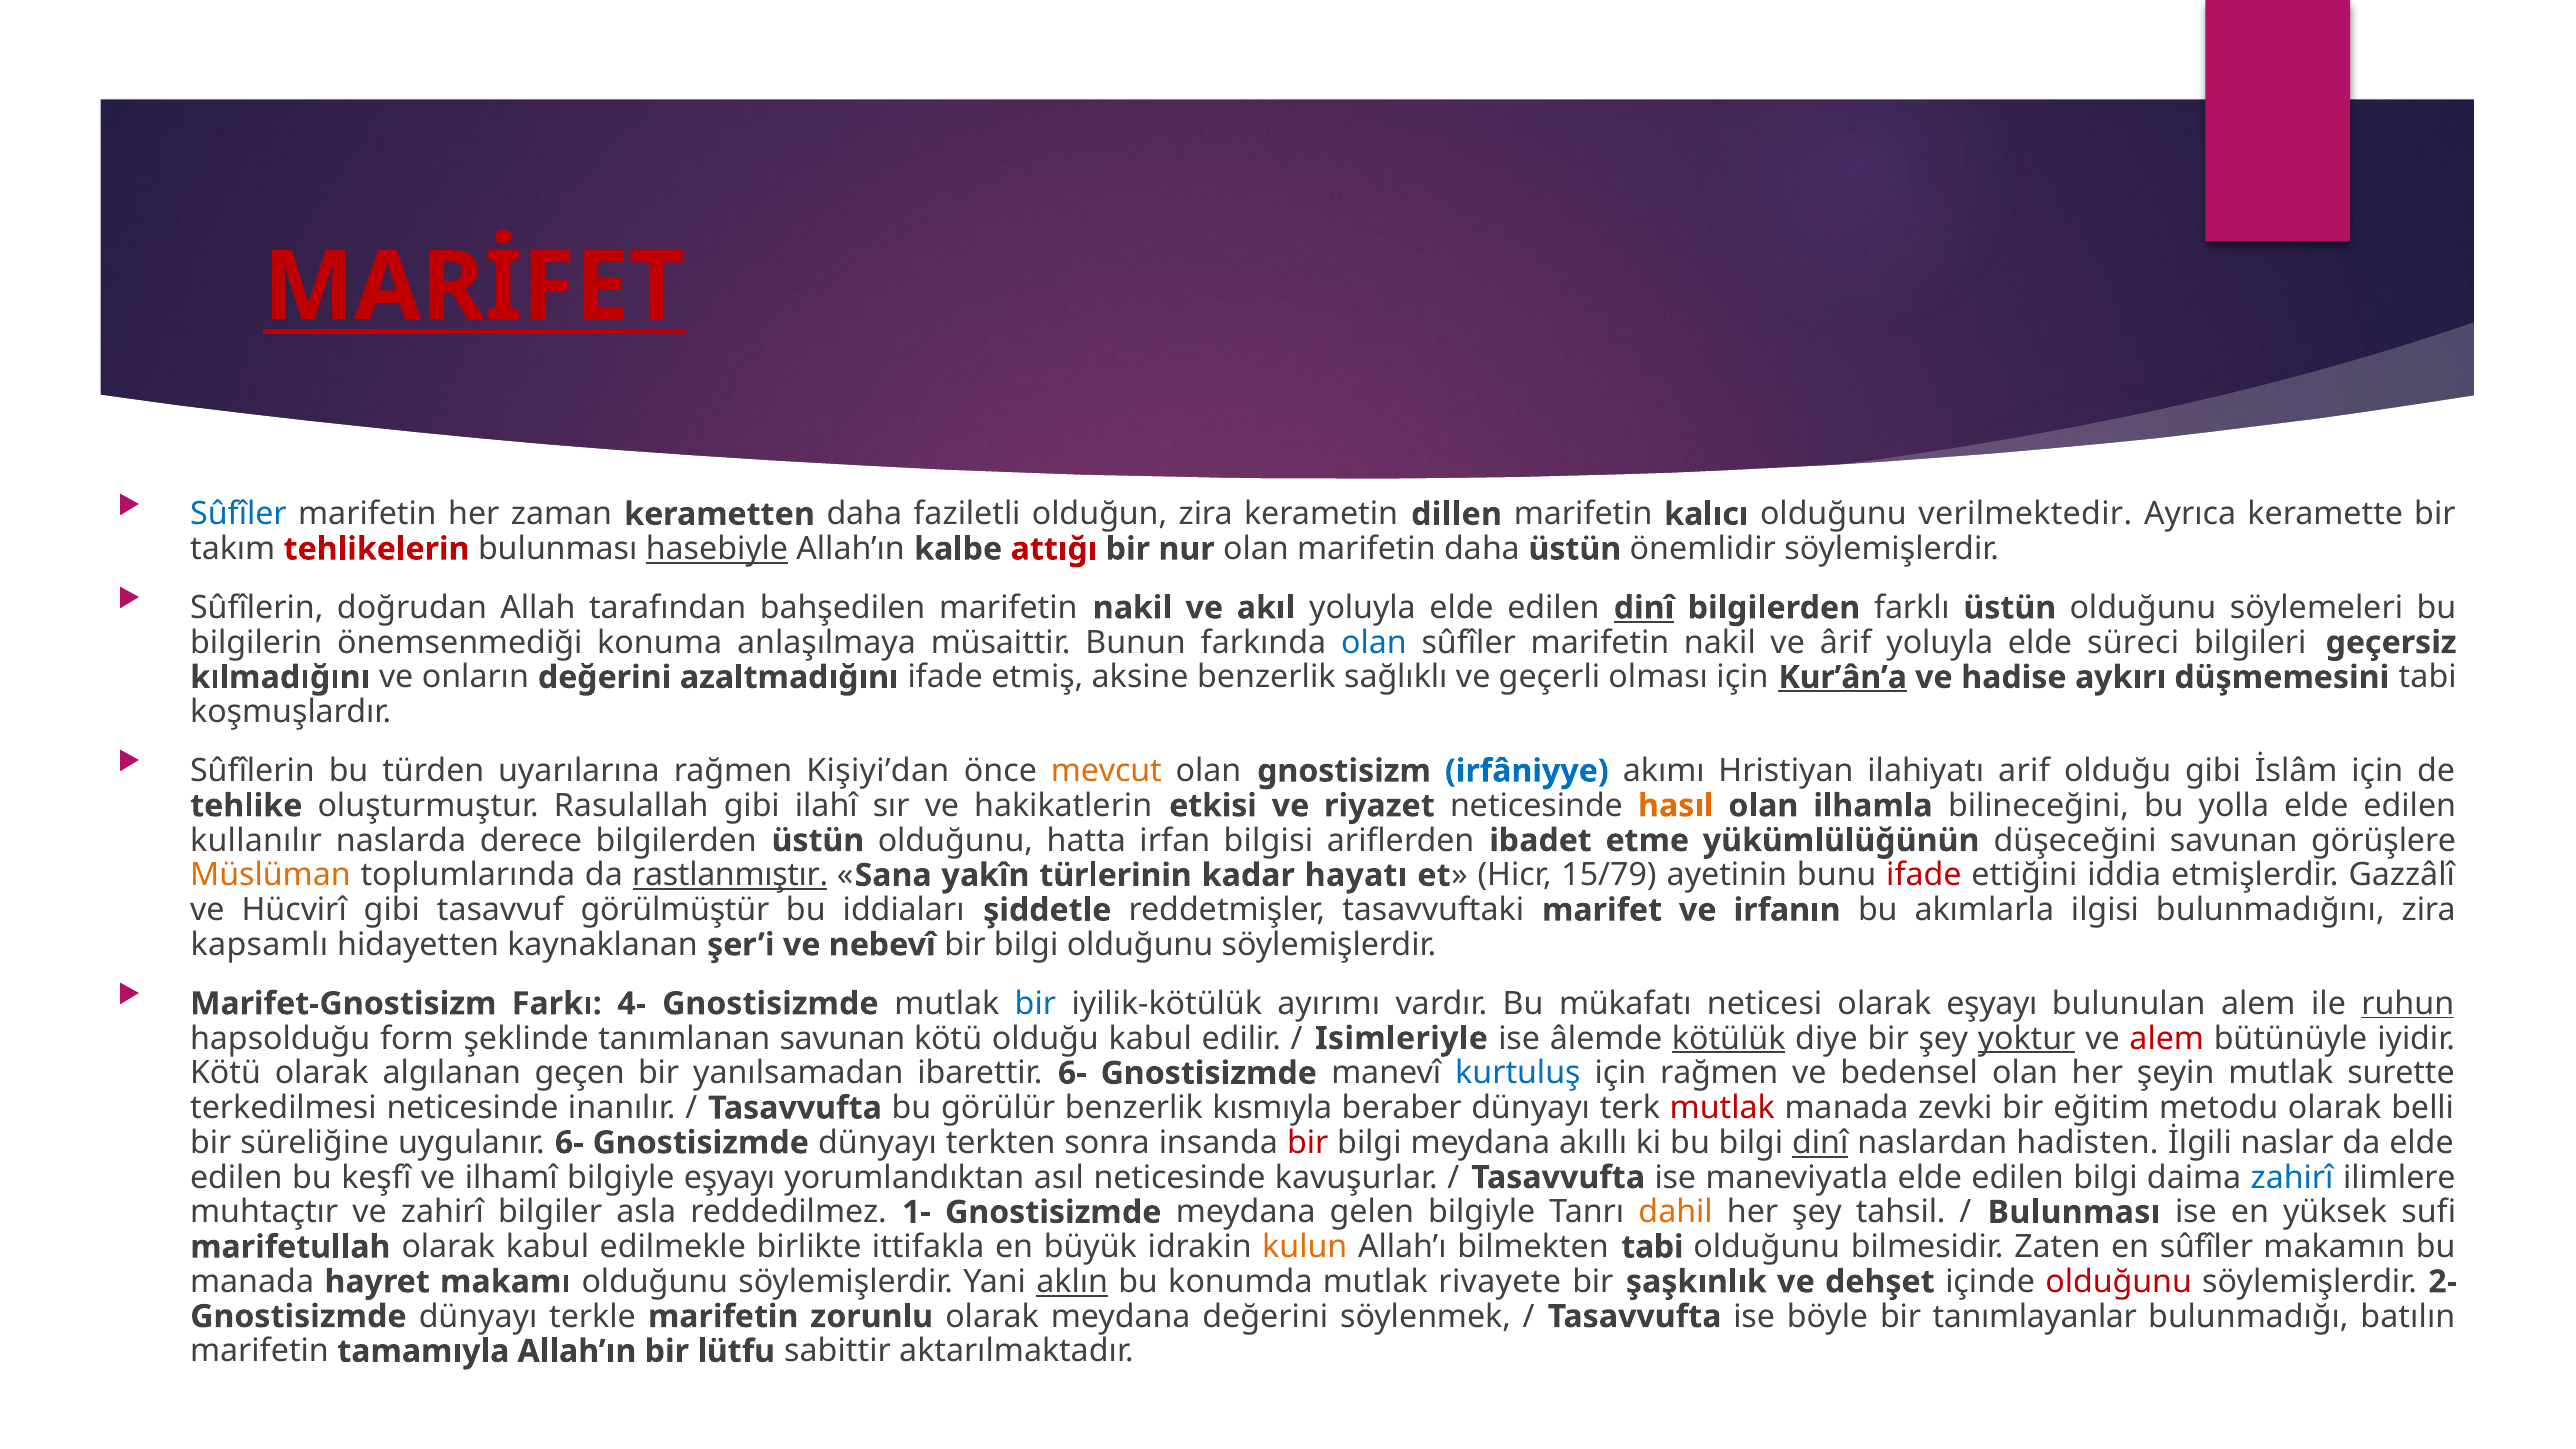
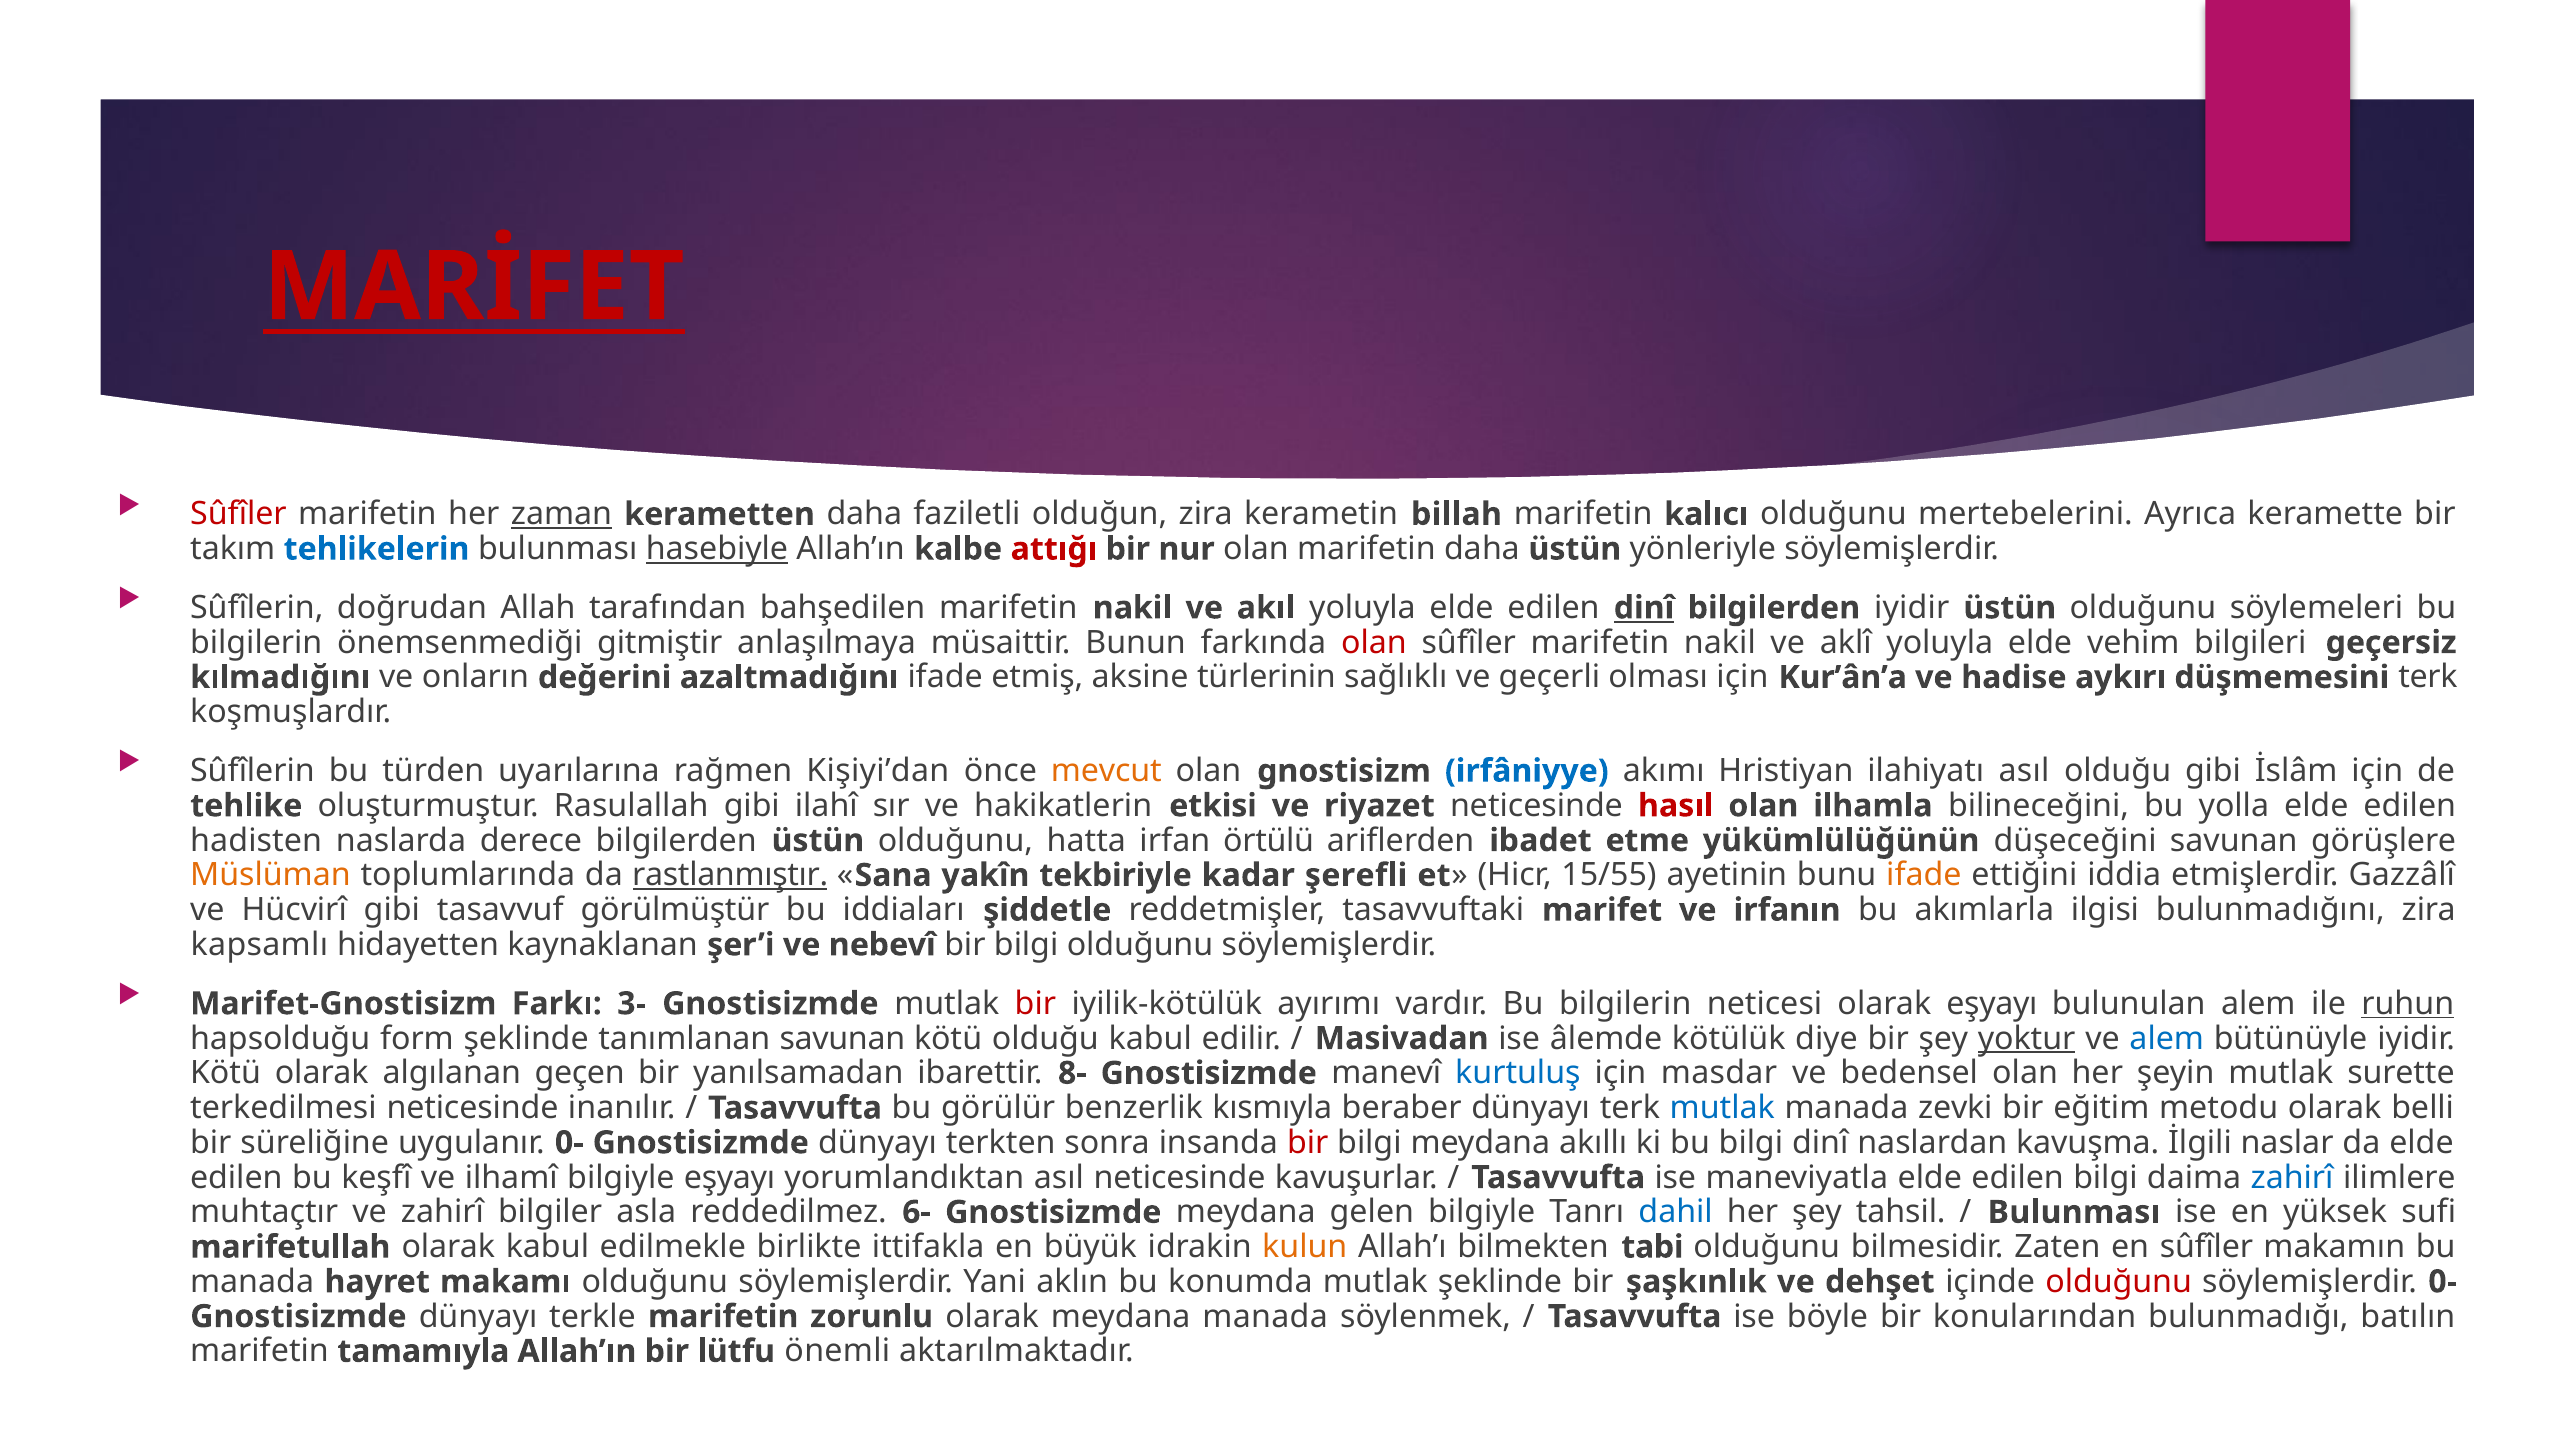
Sûfîler at (238, 514) colour: blue -> red
zaman underline: none -> present
dillen: dillen -> billah
verilmektedir: verilmektedir -> mertebelerini
tehlikelerin colour: red -> blue
önemlidir: önemlidir -> yönleriyle
bilgilerden farklı: farklı -> iyidir
konuma: konuma -> gitmiştir
olan at (1374, 643) colour: blue -> red
ârif: ârif -> aklî
süreci: süreci -> vehim
aksine benzerlik: benzerlik -> türlerinin
Kur’ân’a underline: present -> none
düşmemesini tabi: tabi -> terk
ilahiyatı arif: arif -> asıl
hasıl colour: orange -> red
kullanılır: kullanılır -> hadisten
bilgisi: bilgisi -> örtülü
türlerinin: türlerinin -> tekbiriyle
hayatı: hayatı -> şerefli
15/79: 15/79 -> 15/55
ifade at (1924, 875) colour: red -> orange
4-: 4- -> 3-
bir at (1035, 1004) colour: blue -> red
vardır Bu mükafatı: mükafatı -> bilgilerin
Isimleriyle: Isimleriyle -> Masivadan
kötülük underline: present -> none
alem at (2167, 1038) colour: red -> blue
ibarettir 6-: 6- -> 8-
için rağmen: rağmen -> masdar
mutlak at (1722, 1108) colour: red -> blue
uygulanır 6-: 6- -> 0-
dinî at (1820, 1143) underline: present -> none
hadisten: hadisten -> kavuşma
1-: 1- -> 6-
dahil colour: orange -> blue
aklın underline: present -> none
mutlak rivayete: rivayete -> şeklinde
söylemişlerdir 2-: 2- -> 0-
meydana değerini: değerini -> manada
tanımlayanlar: tanımlayanlar -> konularından
sabittir: sabittir -> önemli
